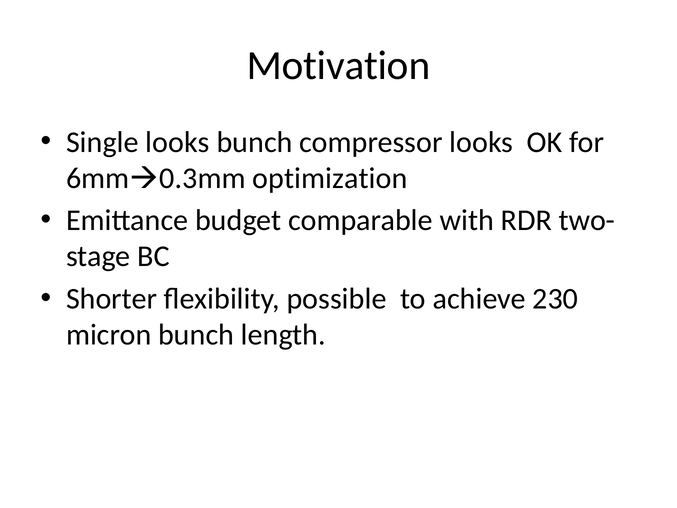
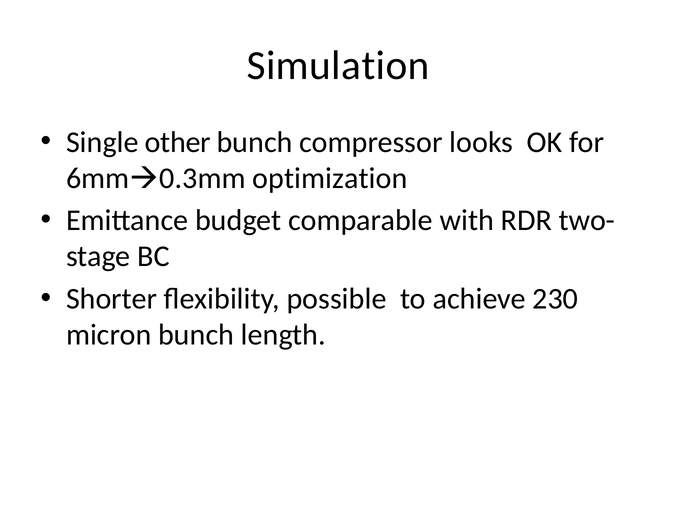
Motivation: Motivation -> Simulation
Single looks: looks -> other
